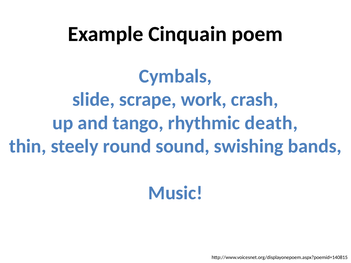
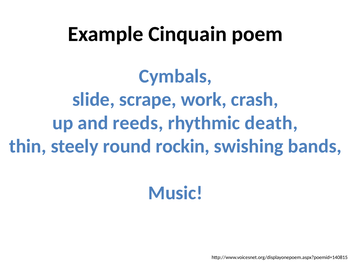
tango: tango -> reeds
sound: sound -> rockin
